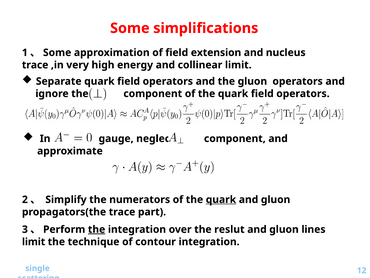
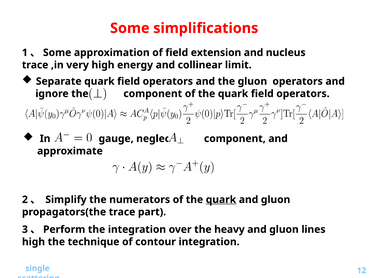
the at (97, 229) underline: present -> none
reslut: reslut -> heavy
limit at (34, 241): limit -> high
